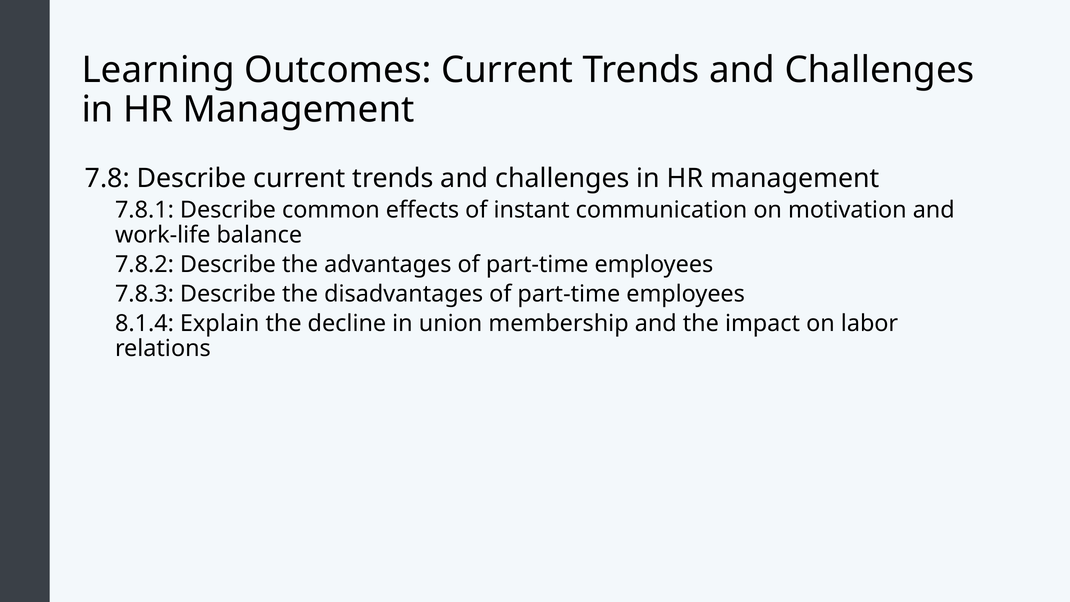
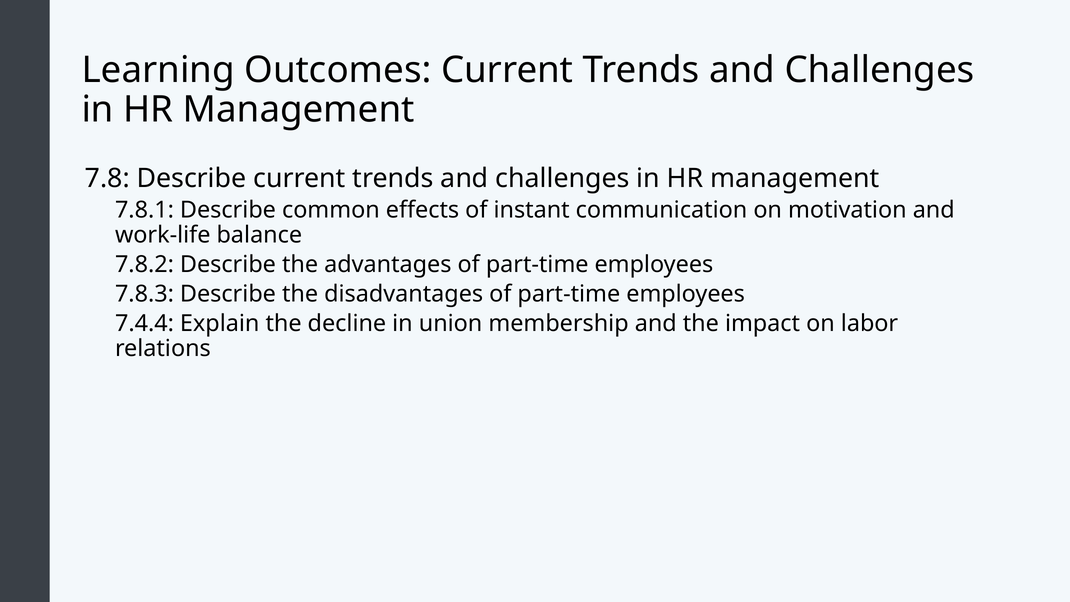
8.1.4: 8.1.4 -> 7.4.4
